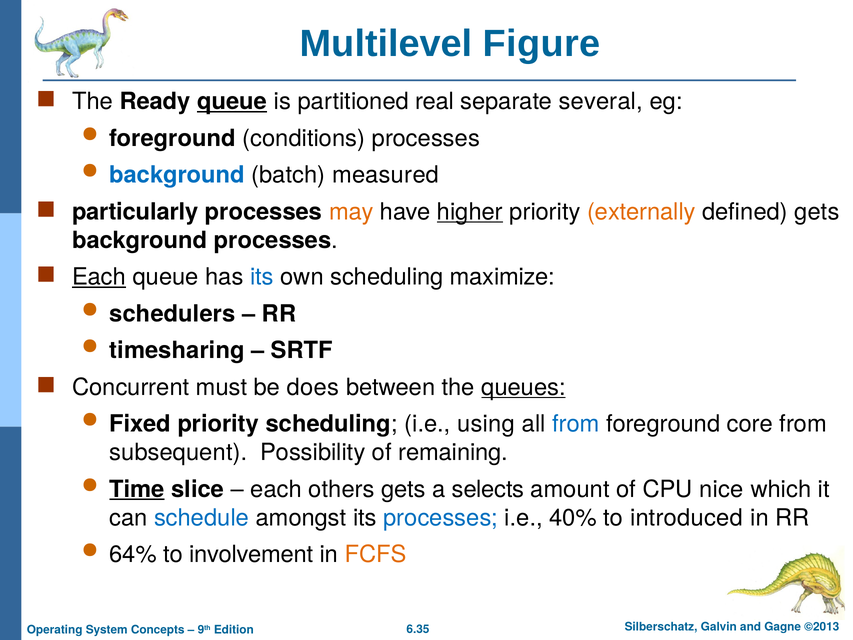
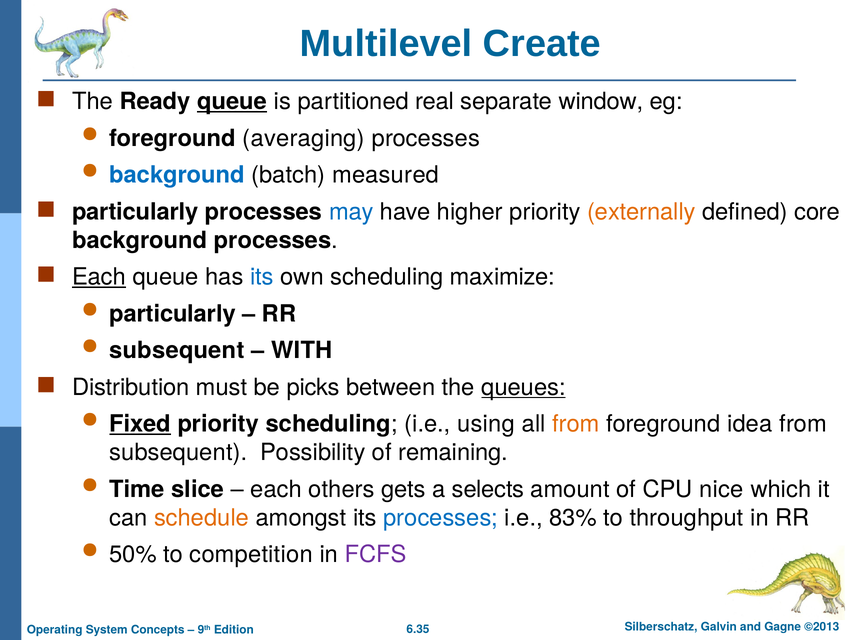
Figure: Figure -> Create
several: several -> window
conditions: conditions -> averaging
may colour: orange -> blue
higher underline: present -> none
defined gets: gets -> core
schedulers at (172, 314): schedulers -> particularly
timesharing at (177, 350): timesharing -> subsequent
SRTF: SRTF -> WITH
Concurrent: Concurrent -> Distribution
does: does -> picks
Fixed underline: none -> present
from at (576, 424) colour: blue -> orange
core: core -> idea
Time underline: present -> none
schedule colour: blue -> orange
40%: 40% -> 83%
introduced: introduced -> throughput
64%: 64% -> 50%
involvement: involvement -> competition
FCFS colour: orange -> purple
